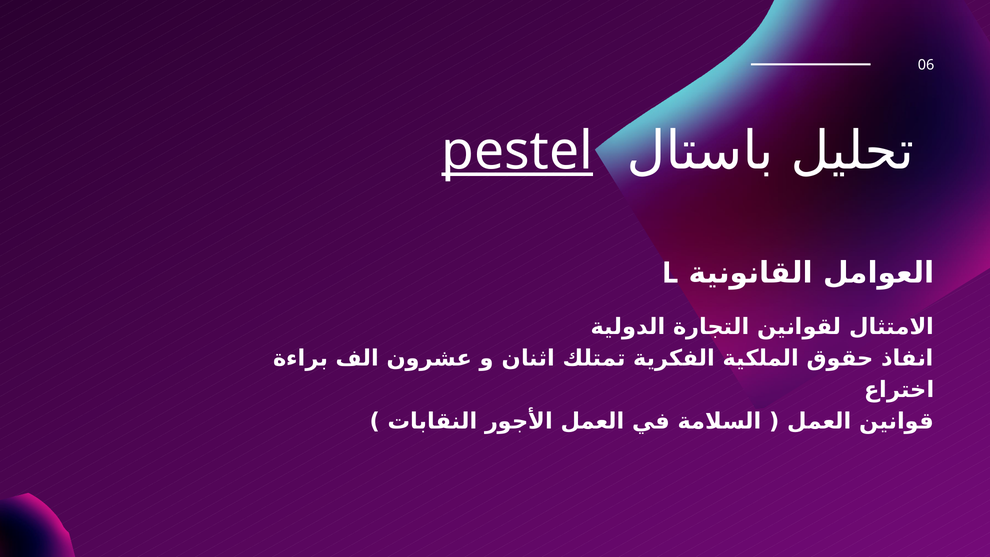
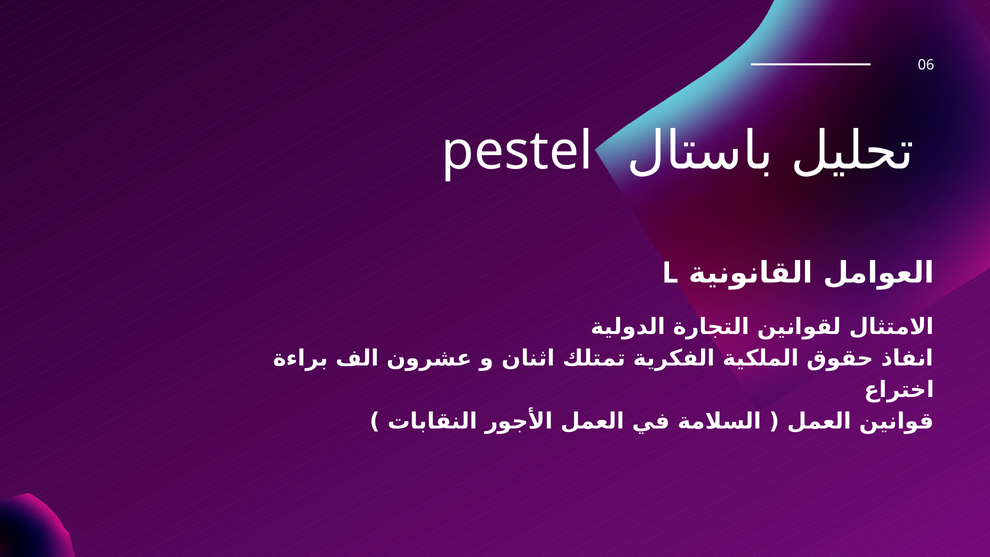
pestel underline: present -> none
